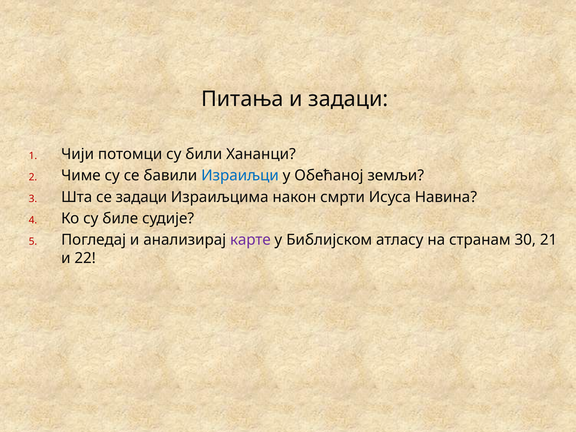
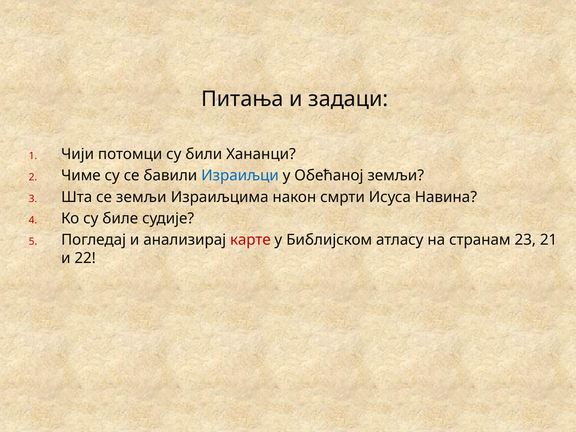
се задаци: задаци -> земљи
карте colour: purple -> red
30: 30 -> 23
